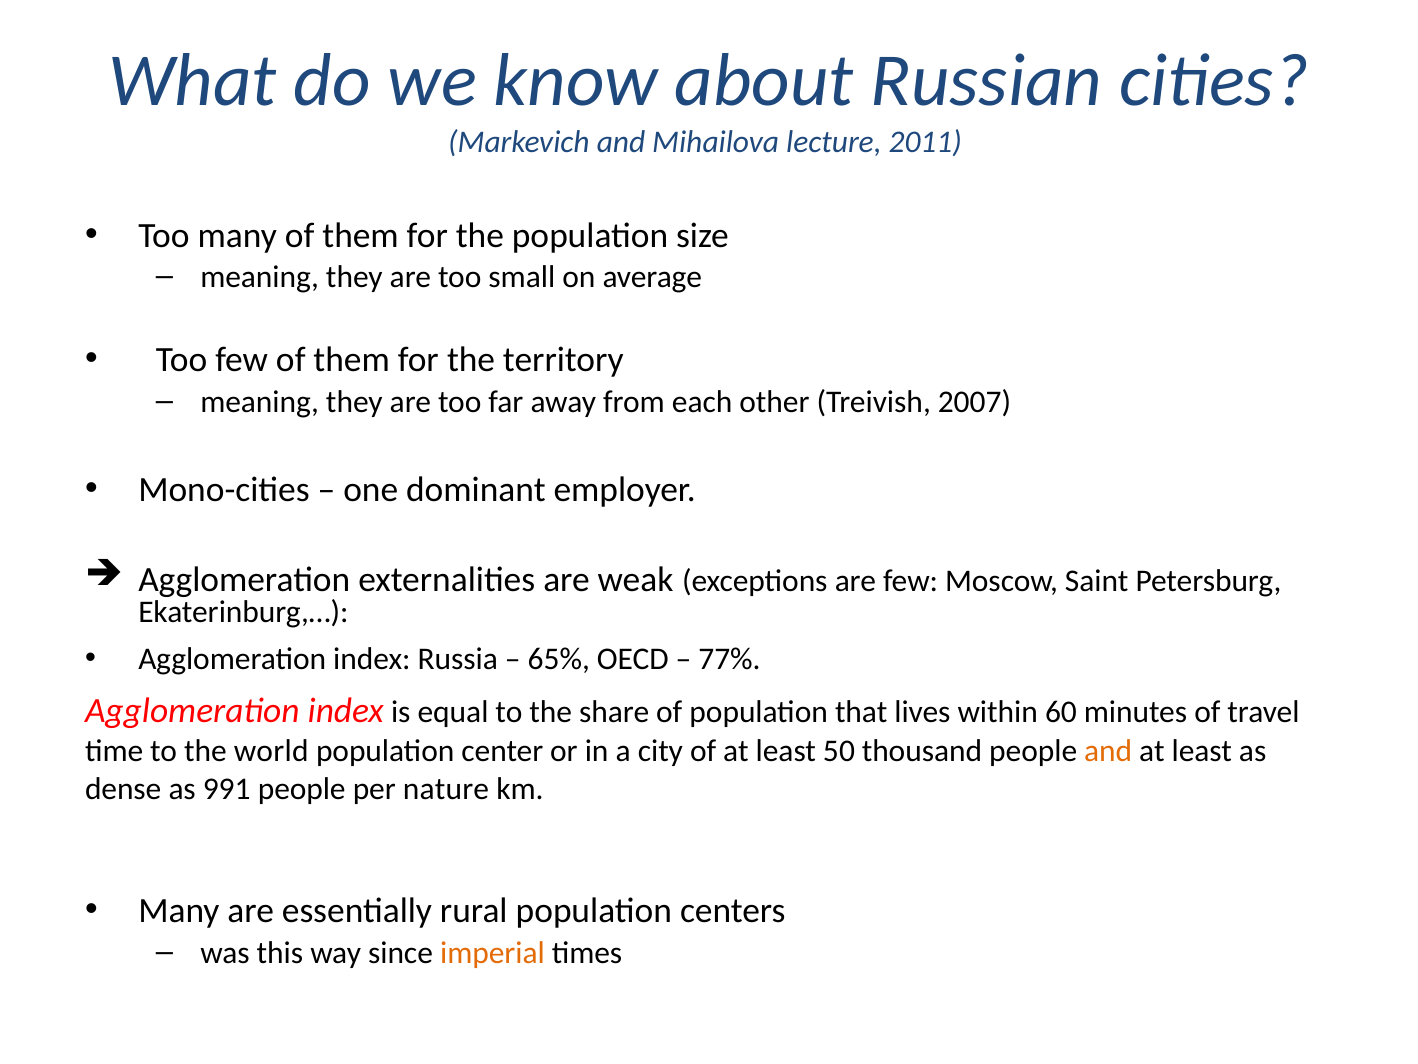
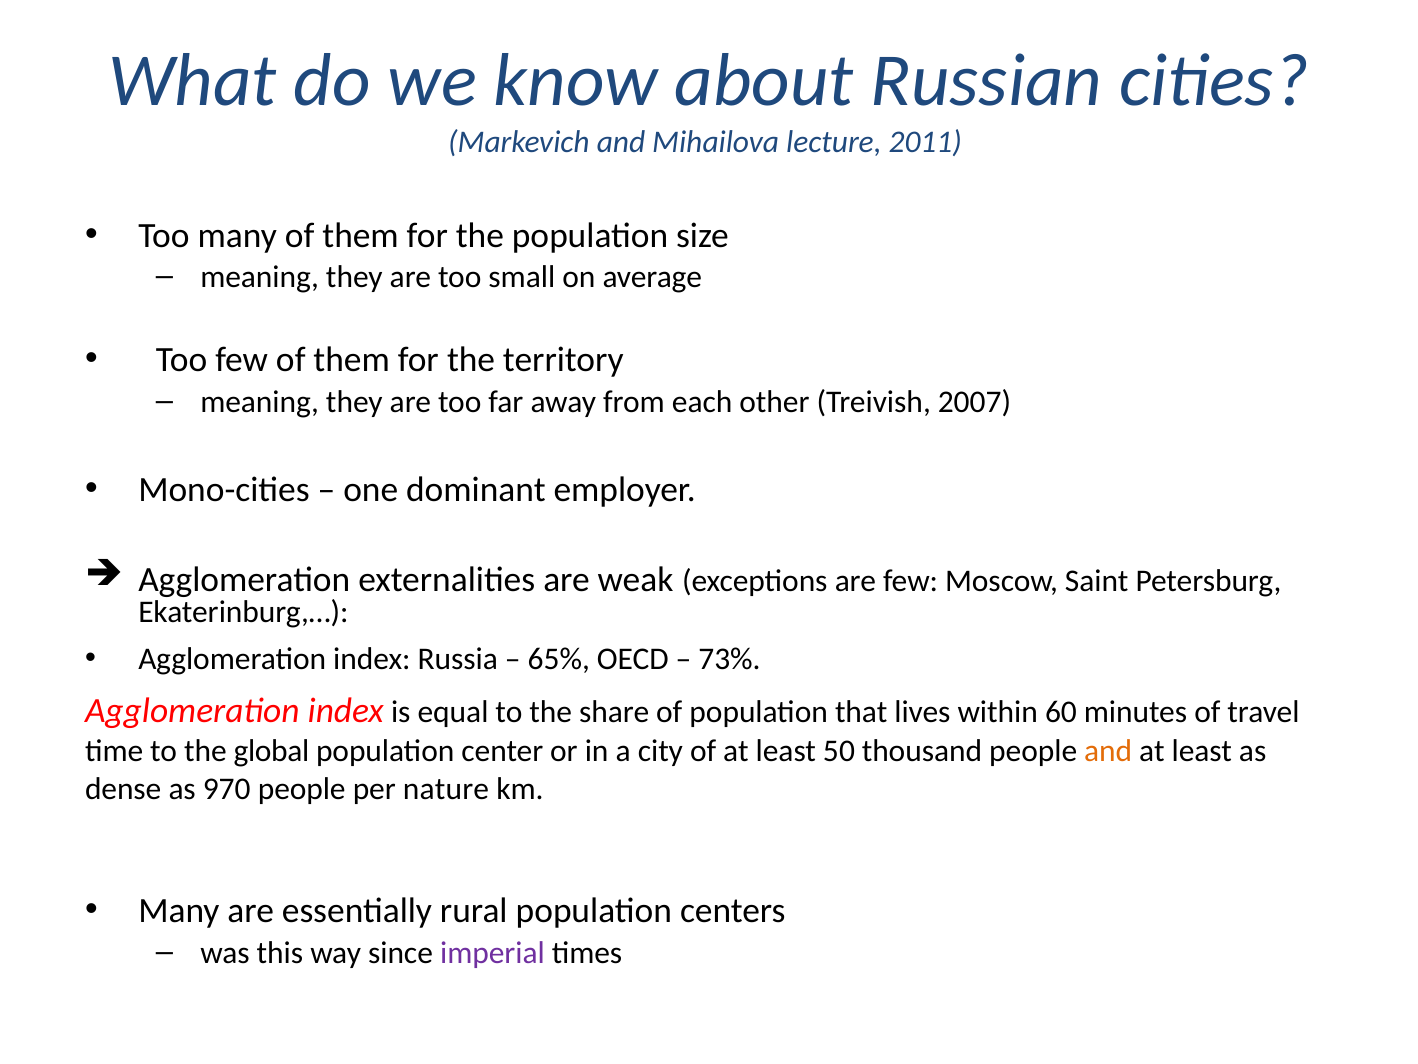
77%: 77% -> 73%
world: world -> global
991: 991 -> 970
imperial colour: orange -> purple
